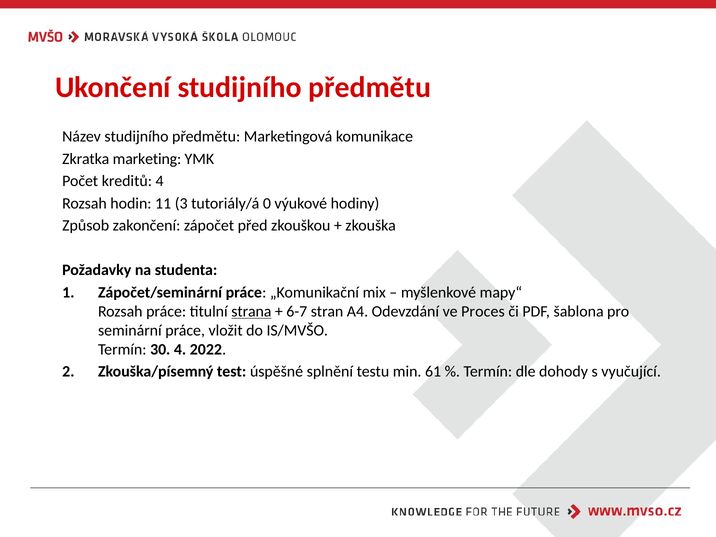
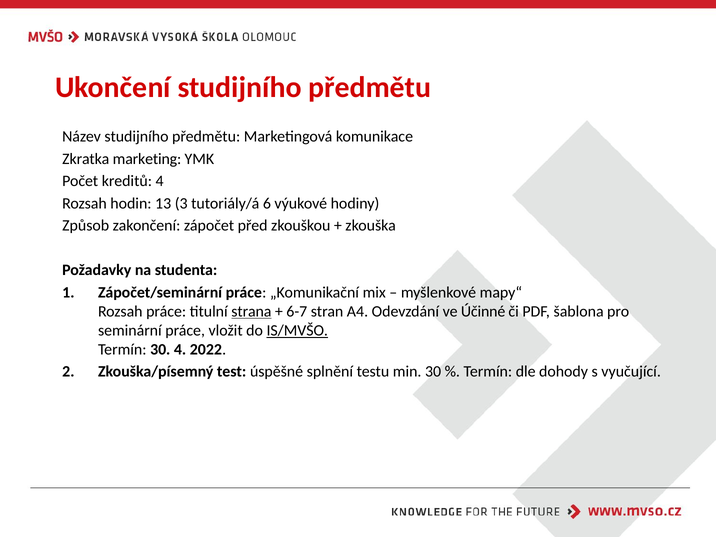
11: 11 -> 13
0: 0 -> 6
Proces: Proces -> Účinné
IS/MVŠO underline: none -> present
min 61: 61 -> 30
